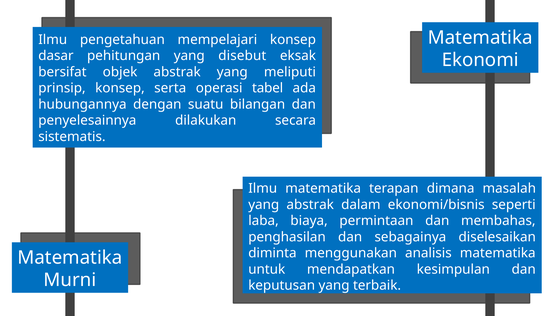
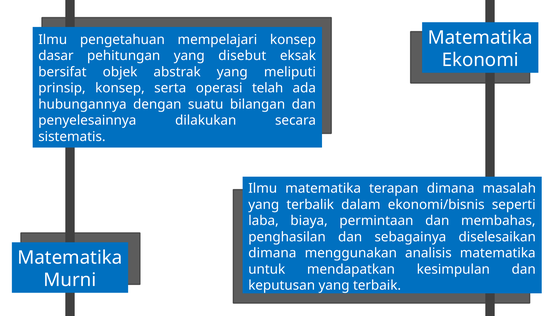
tabel: tabel -> telah
yang abstrak: abstrak -> terbalik
diminta at (272, 253): diminta -> dimana
